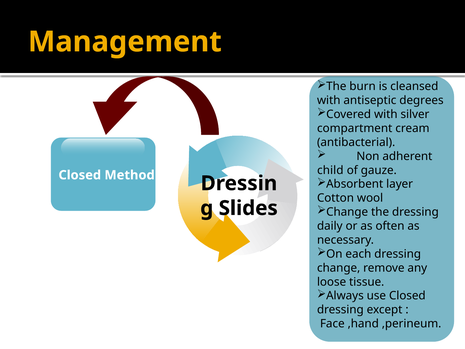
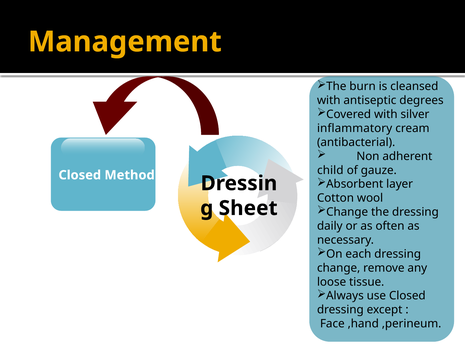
compartment: compartment -> inflammatory
Slides: Slides -> Sheet
